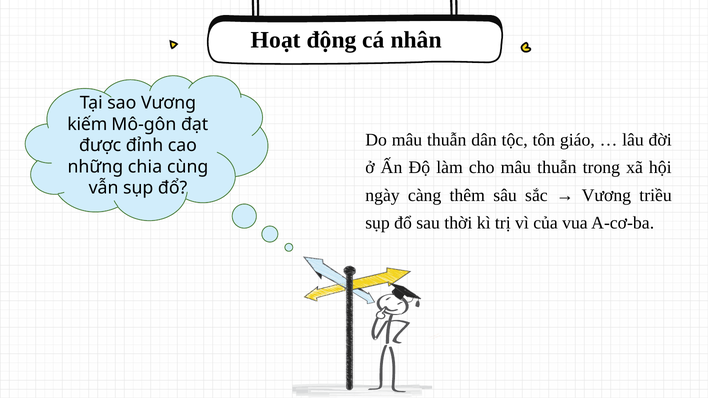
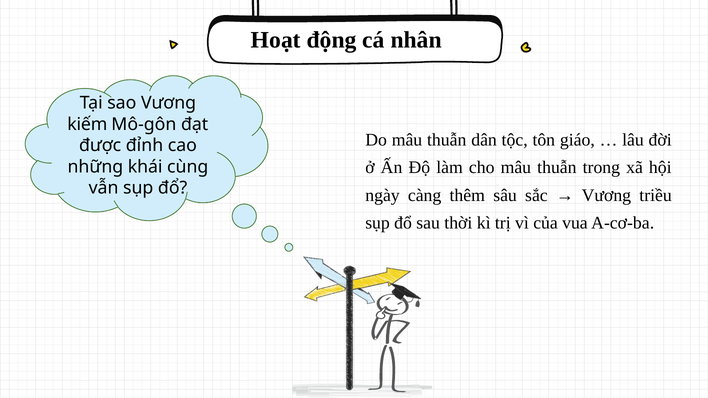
chia: chia -> khái
